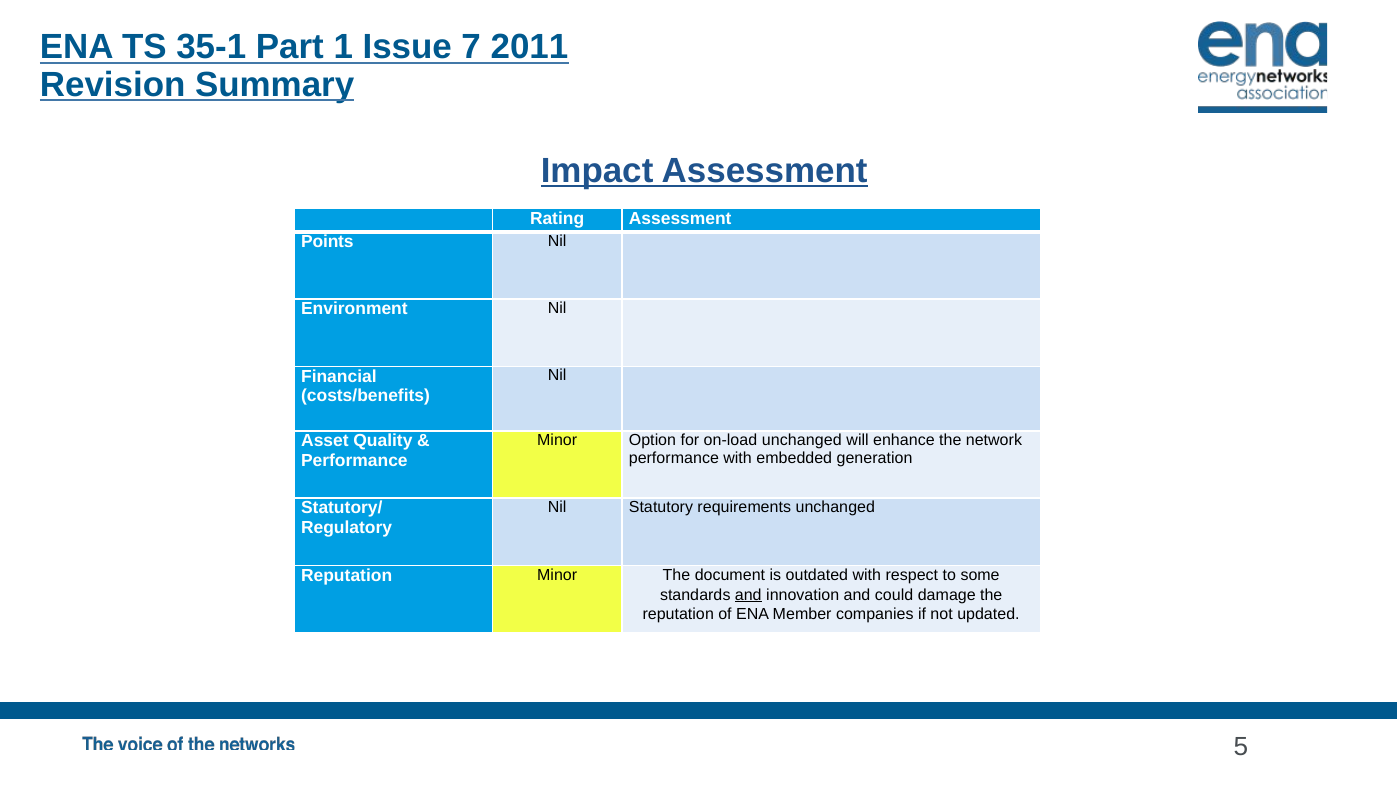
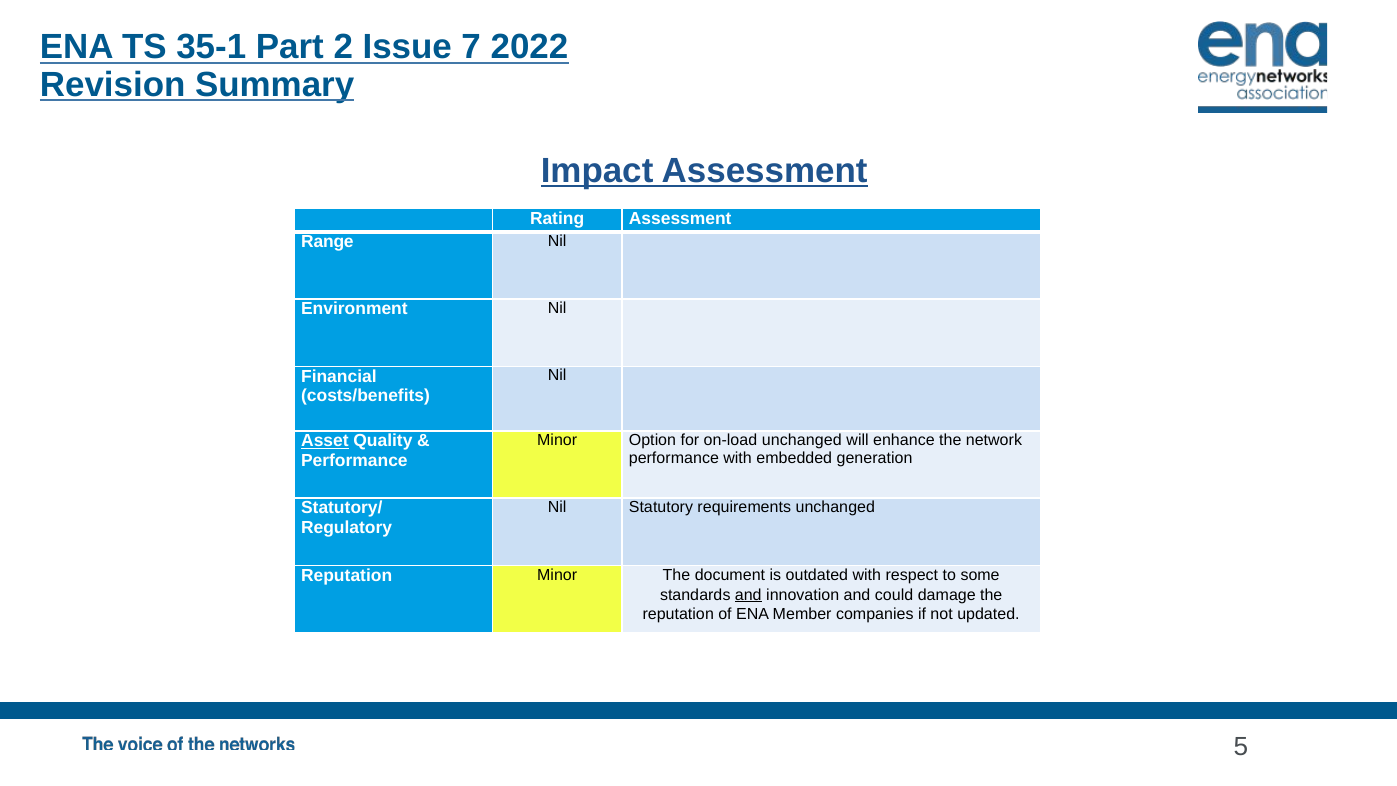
1: 1 -> 2
2011: 2011 -> 2022
Points: Points -> Range
Asset underline: none -> present
